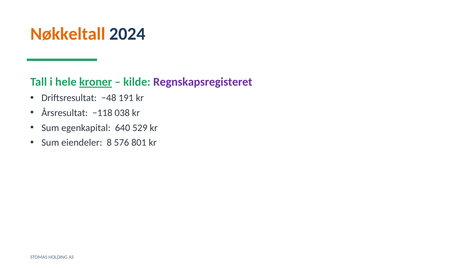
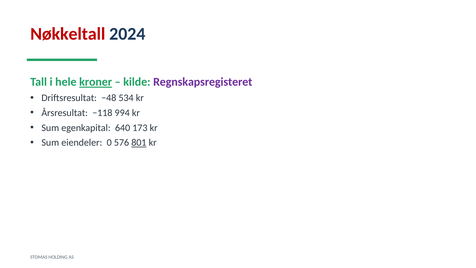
Nøkkeltall colour: orange -> red
191: 191 -> 534
038: 038 -> 994
529: 529 -> 173
8: 8 -> 0
801 underline: none -> present
